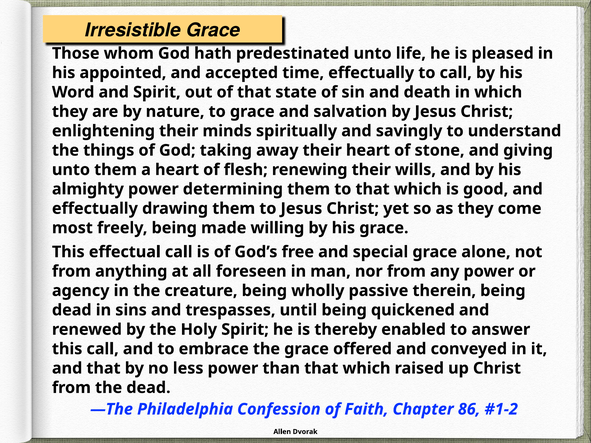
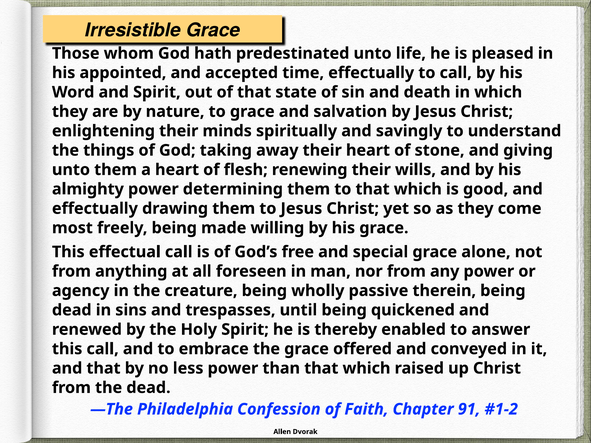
86: 86 -> 91
